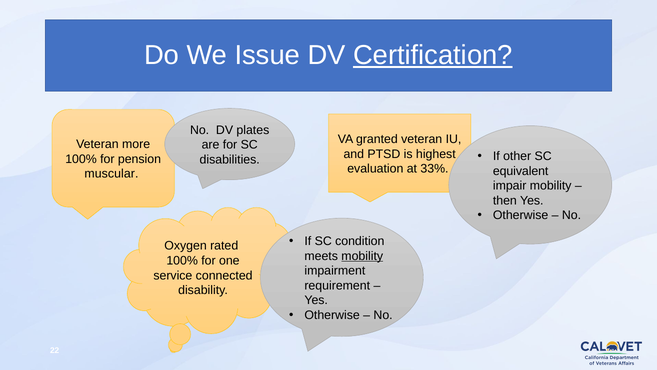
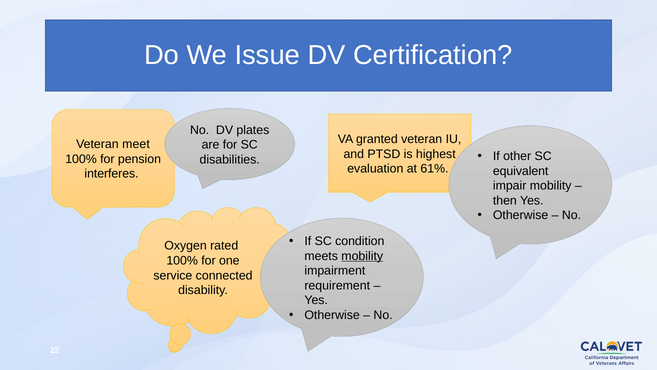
Certification underline: present -> none
more: more -> meet
33%: 33% -> 61%
muscular: muscular -> interferes
